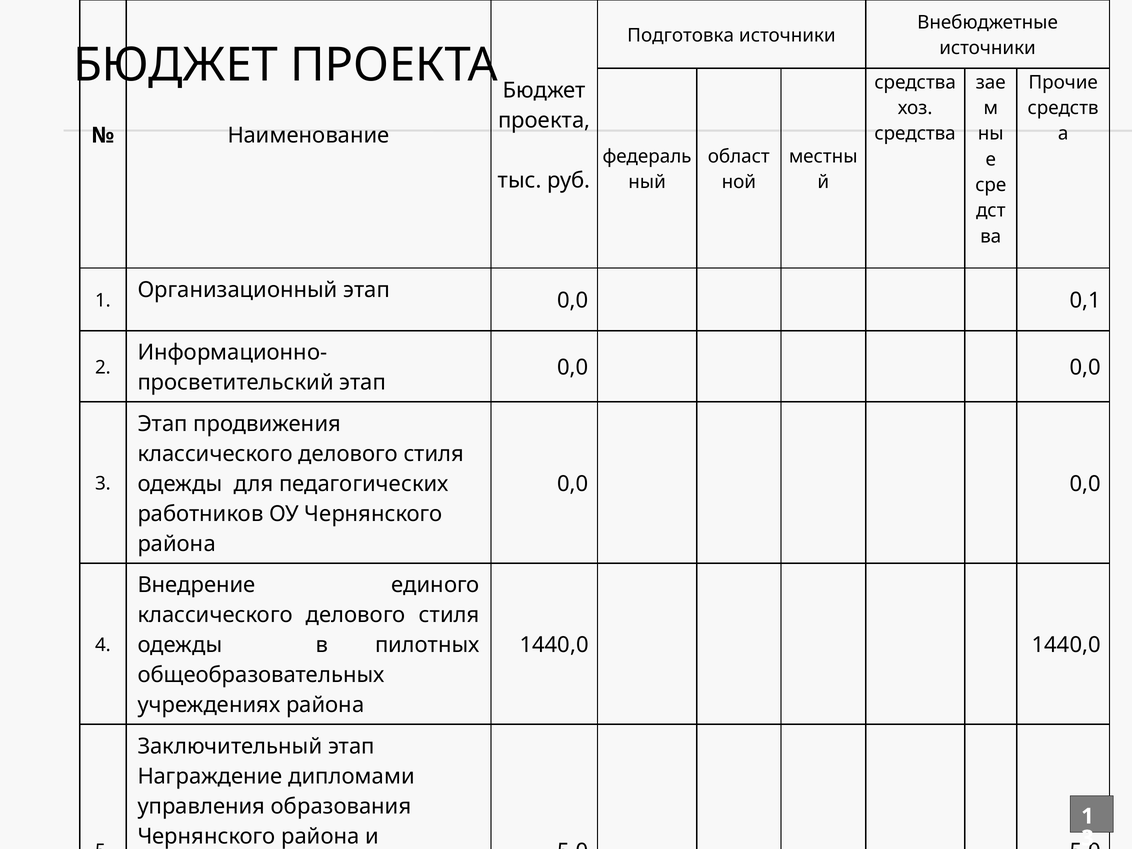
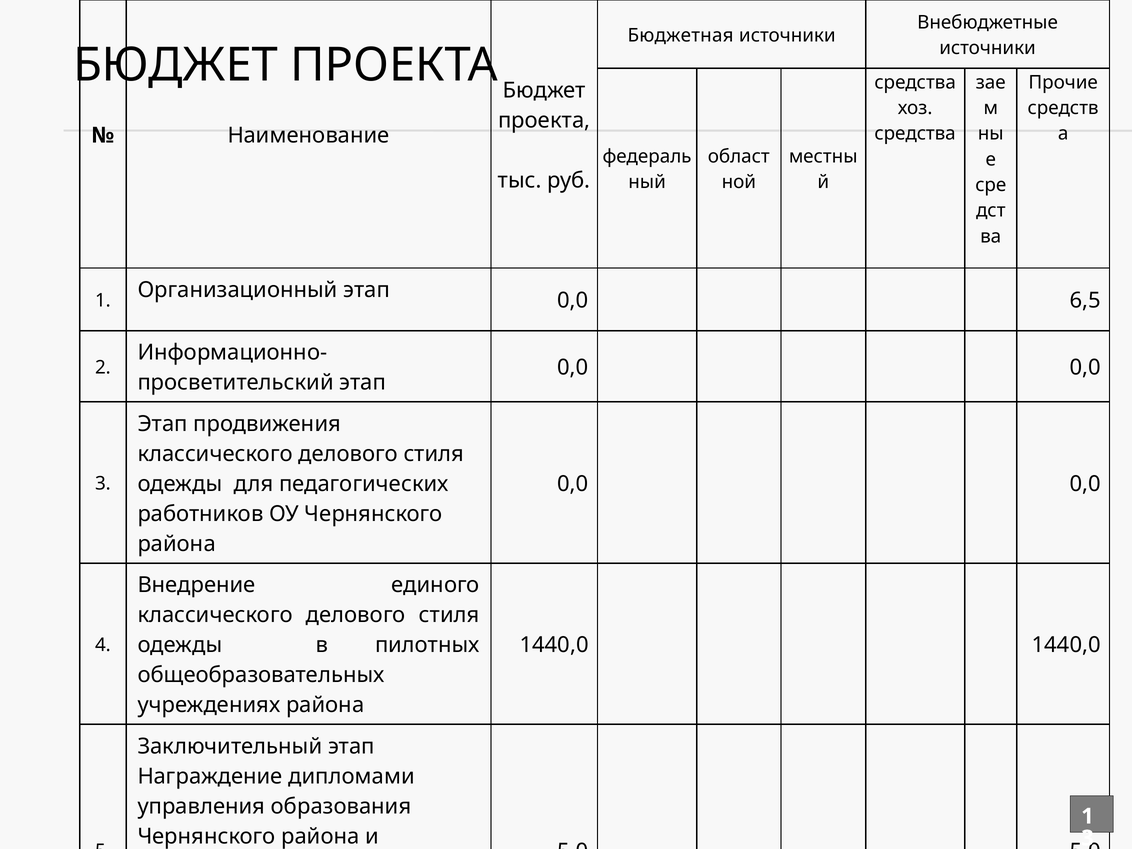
Подготовка: Подготовка -> Бюджетная
0,1: 0,1 -> 6,5
